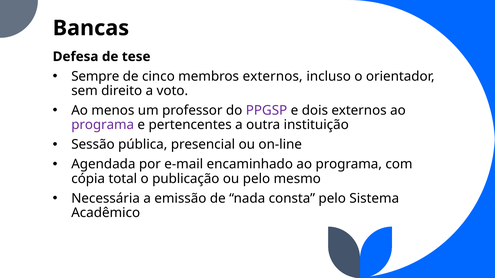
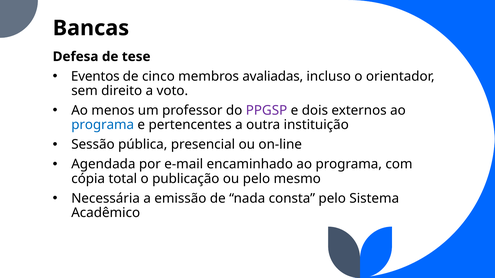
Sempre: Sempre -> Eventos
membros externos: externos -> avaliadas
programa at (103, 125) colour: purple -> blue
